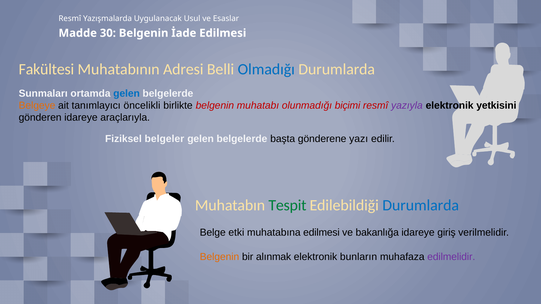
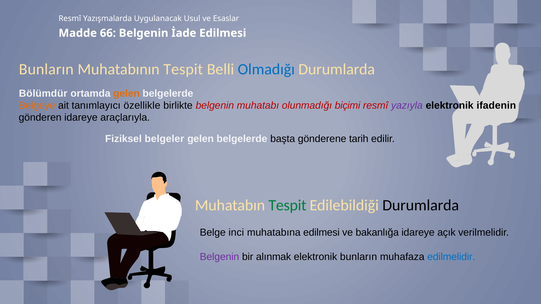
30: 30 -> 66
Fakültesi at (46, 69): Fakültesi -> Bunların
Muhatabının Adresi: Adresi -> Tespit
Sunmaları: Sunmaları -> Bölümdür
gelen at (127, 93) colour: blue -> orange
öncelikli: öncelikli -> özellikle
yetkisini: yetkisini -> ifadenin
yazı: yazı -> tarih
Durumlarda at (421, 205) colour: blue -> black
etki: etki -> inci
giriş: giriş -> açık
Belgenin at (219, 257) colour: orange -> purple
edilmelidir colour: purple -> blue
